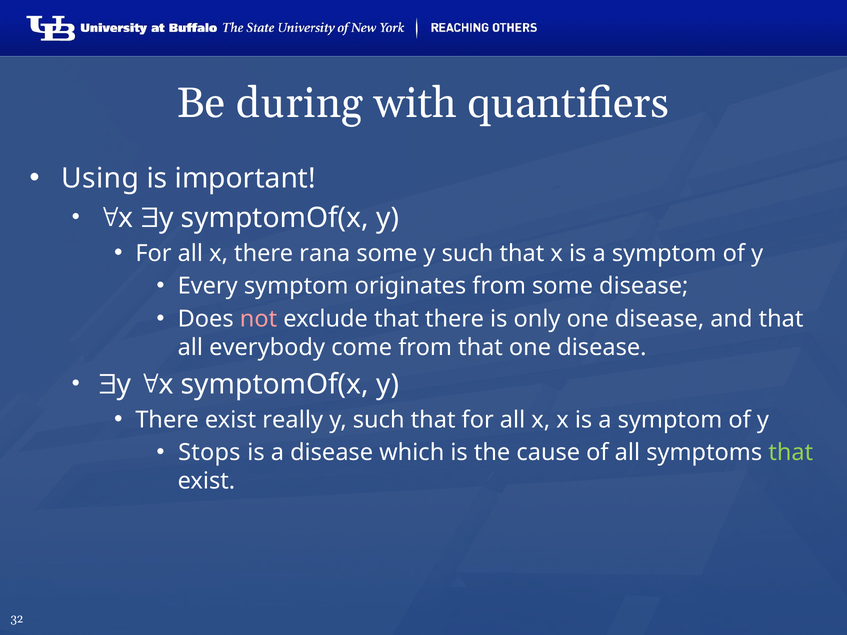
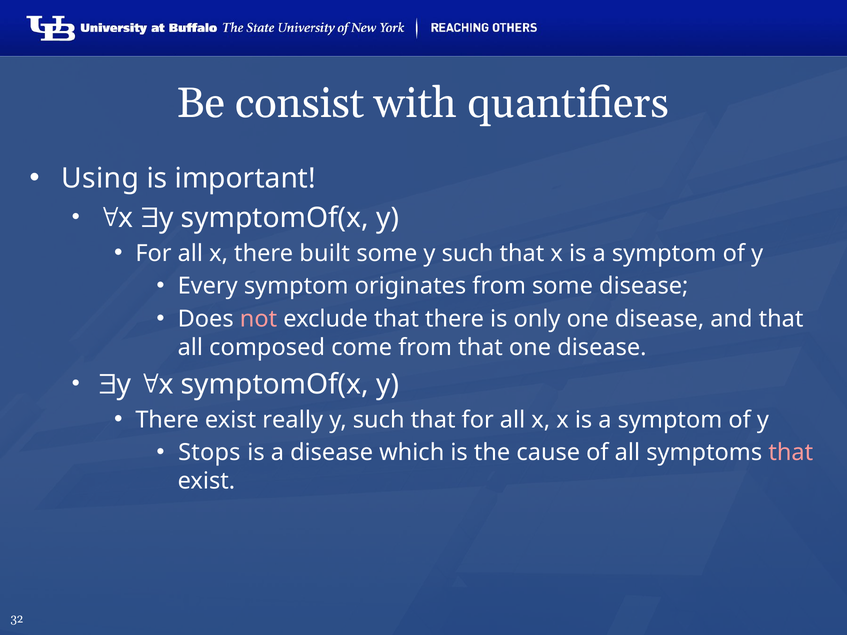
during: during -> consist
rana: rana -> built
everybody: everybody -> composed
that at (791, 453) colour: light green -> pink
